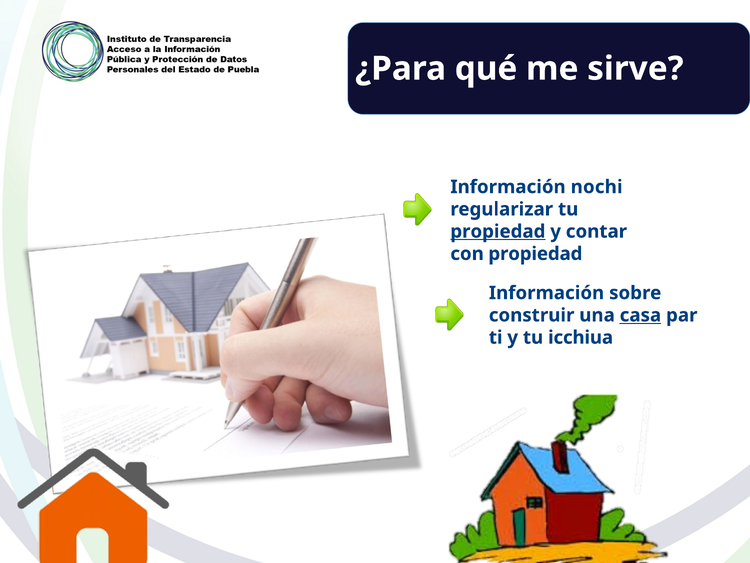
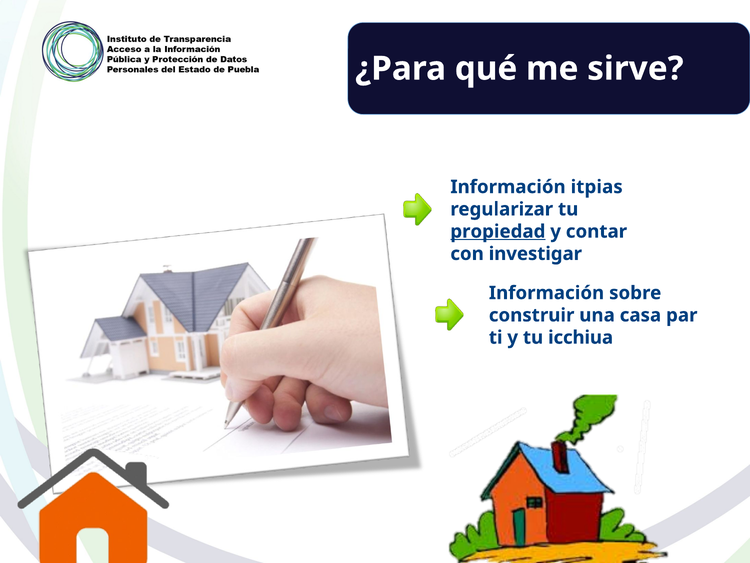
nochi: nochi -> itpias
con propiedad: propiedad -> investigar
casa underline: present -> none
